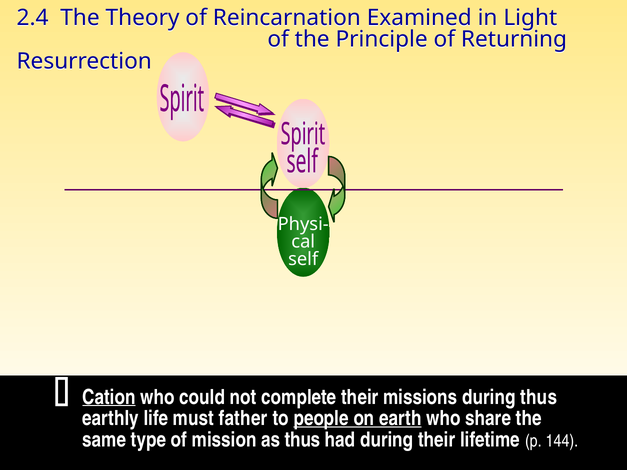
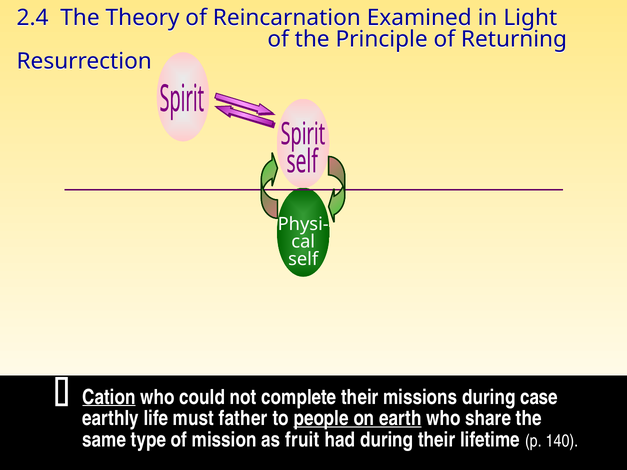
during thus: thus -> case
as thus: thus -> fruit
144: 144 -> 140
